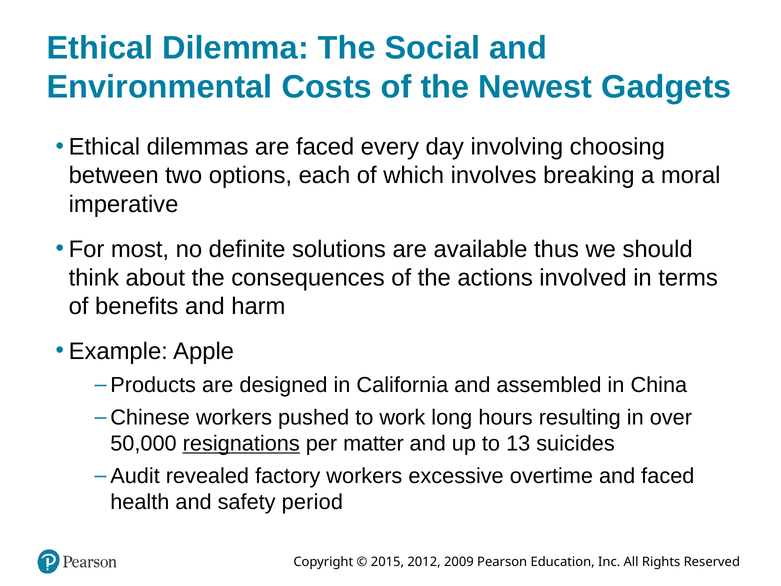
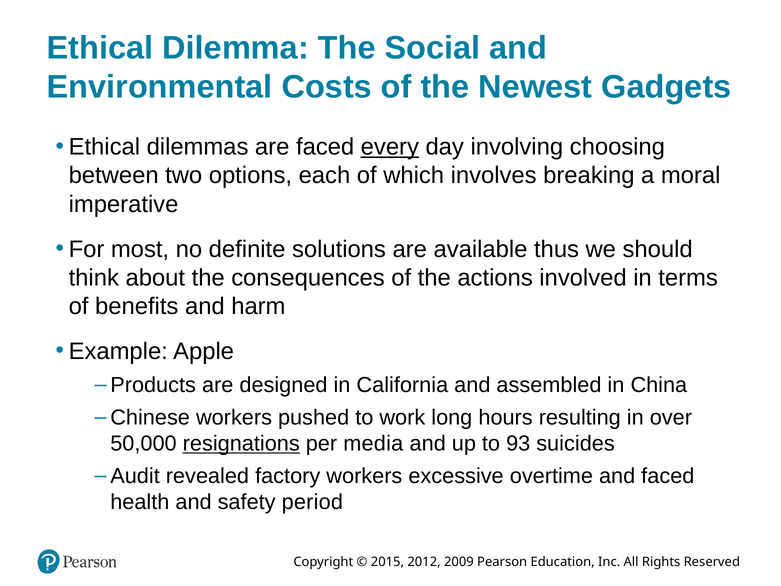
every underline: none -> present
matter: matter -> media
13: 13 -> 93
